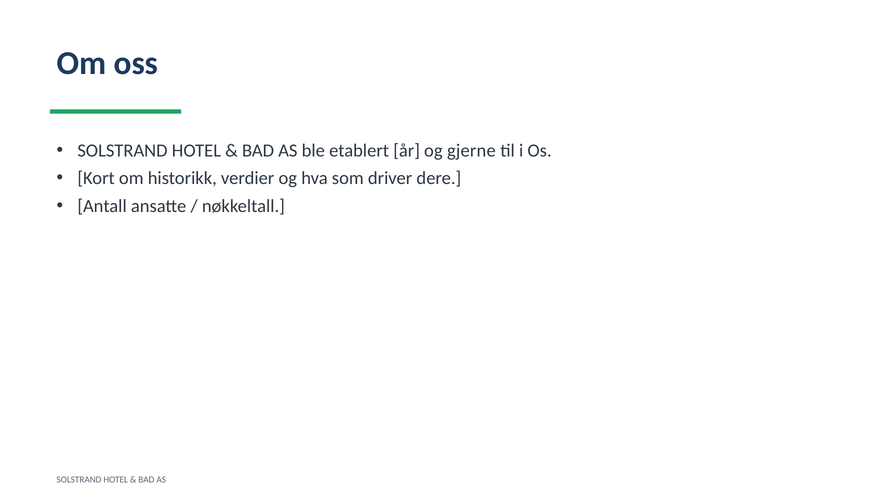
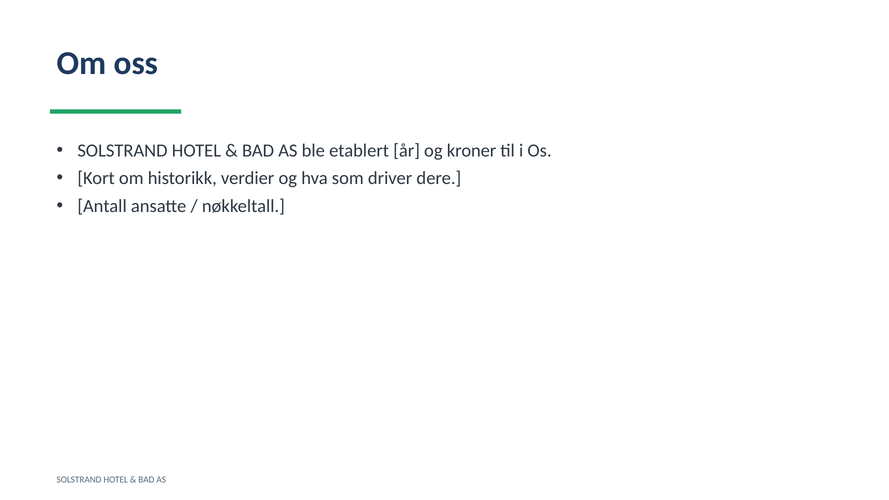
gjerne: gjerne -> kroner
